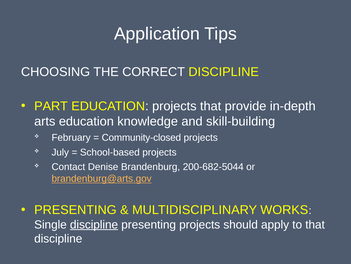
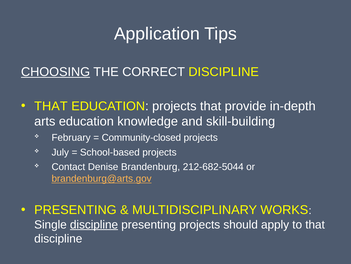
CHOOSING underline: none -> present
PART at (51, 106): PART -> THAT
200-682-5044: 200-682-5044 -> 212-682-5044
